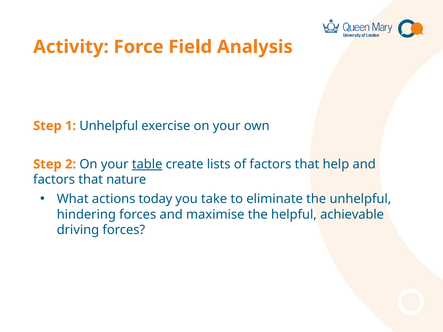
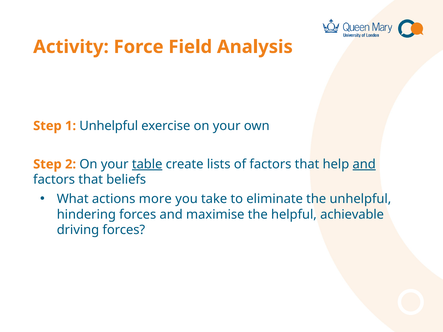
and at (364, 164) underline: none -> present
nature: nature -> beliefs
today: today -> more
